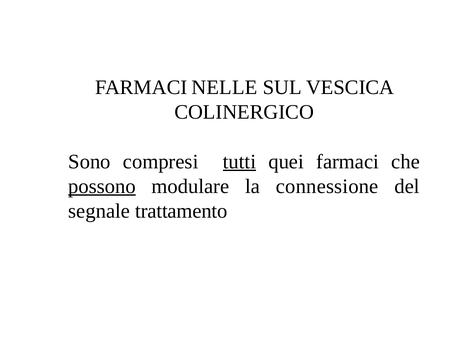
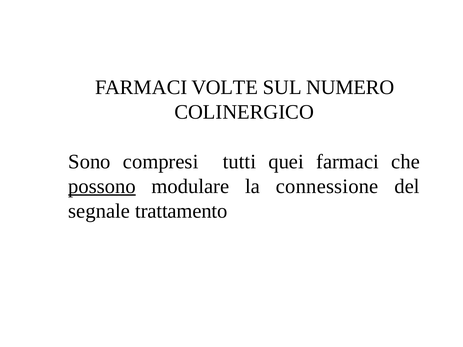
NELLE: NELLE -> VOLTE
VESCICA: VESCICA -> NUMERO
tutti underline: present -> none
